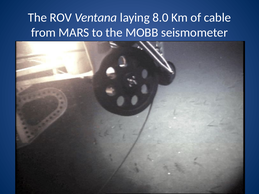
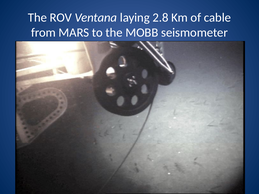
8.0: 8.0 -> 2.8
